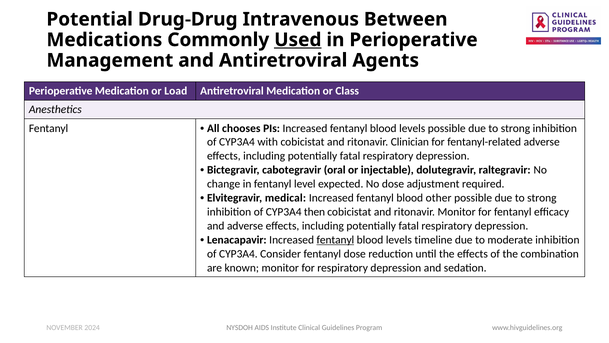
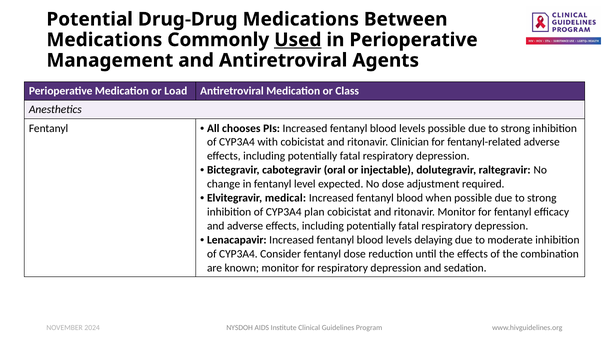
Drug-Drug Intravenous: Intravenous -> Medications
other: other -> when
then: then -> plan
fentanyl at (335, 240) underline: present -> none
timeline: timeline -> delaying
